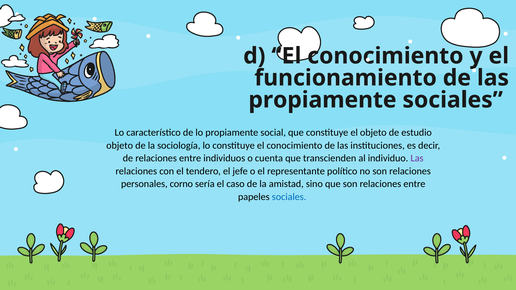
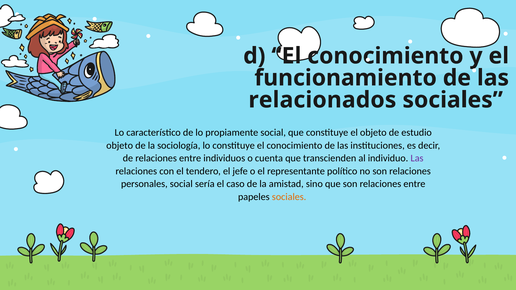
propiamente at (322, 100): propiamente -> relacionados
personales corno: corno -> social
sociales at (289, 197) colour: blue -> orange
